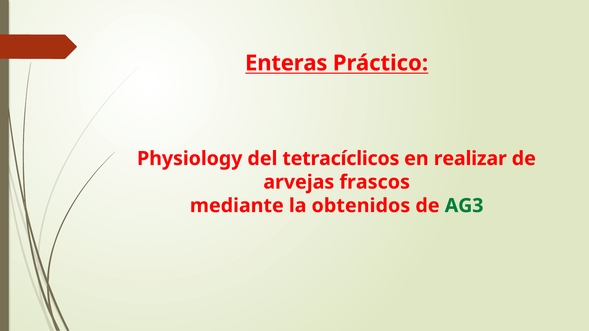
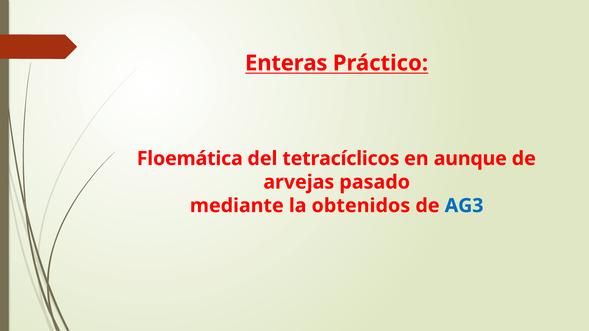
Physiology: Physiology -> Floemática
realizar: realizar -> aunque
frascos: frascos -> pasado
AG3 colour: green -> blue
